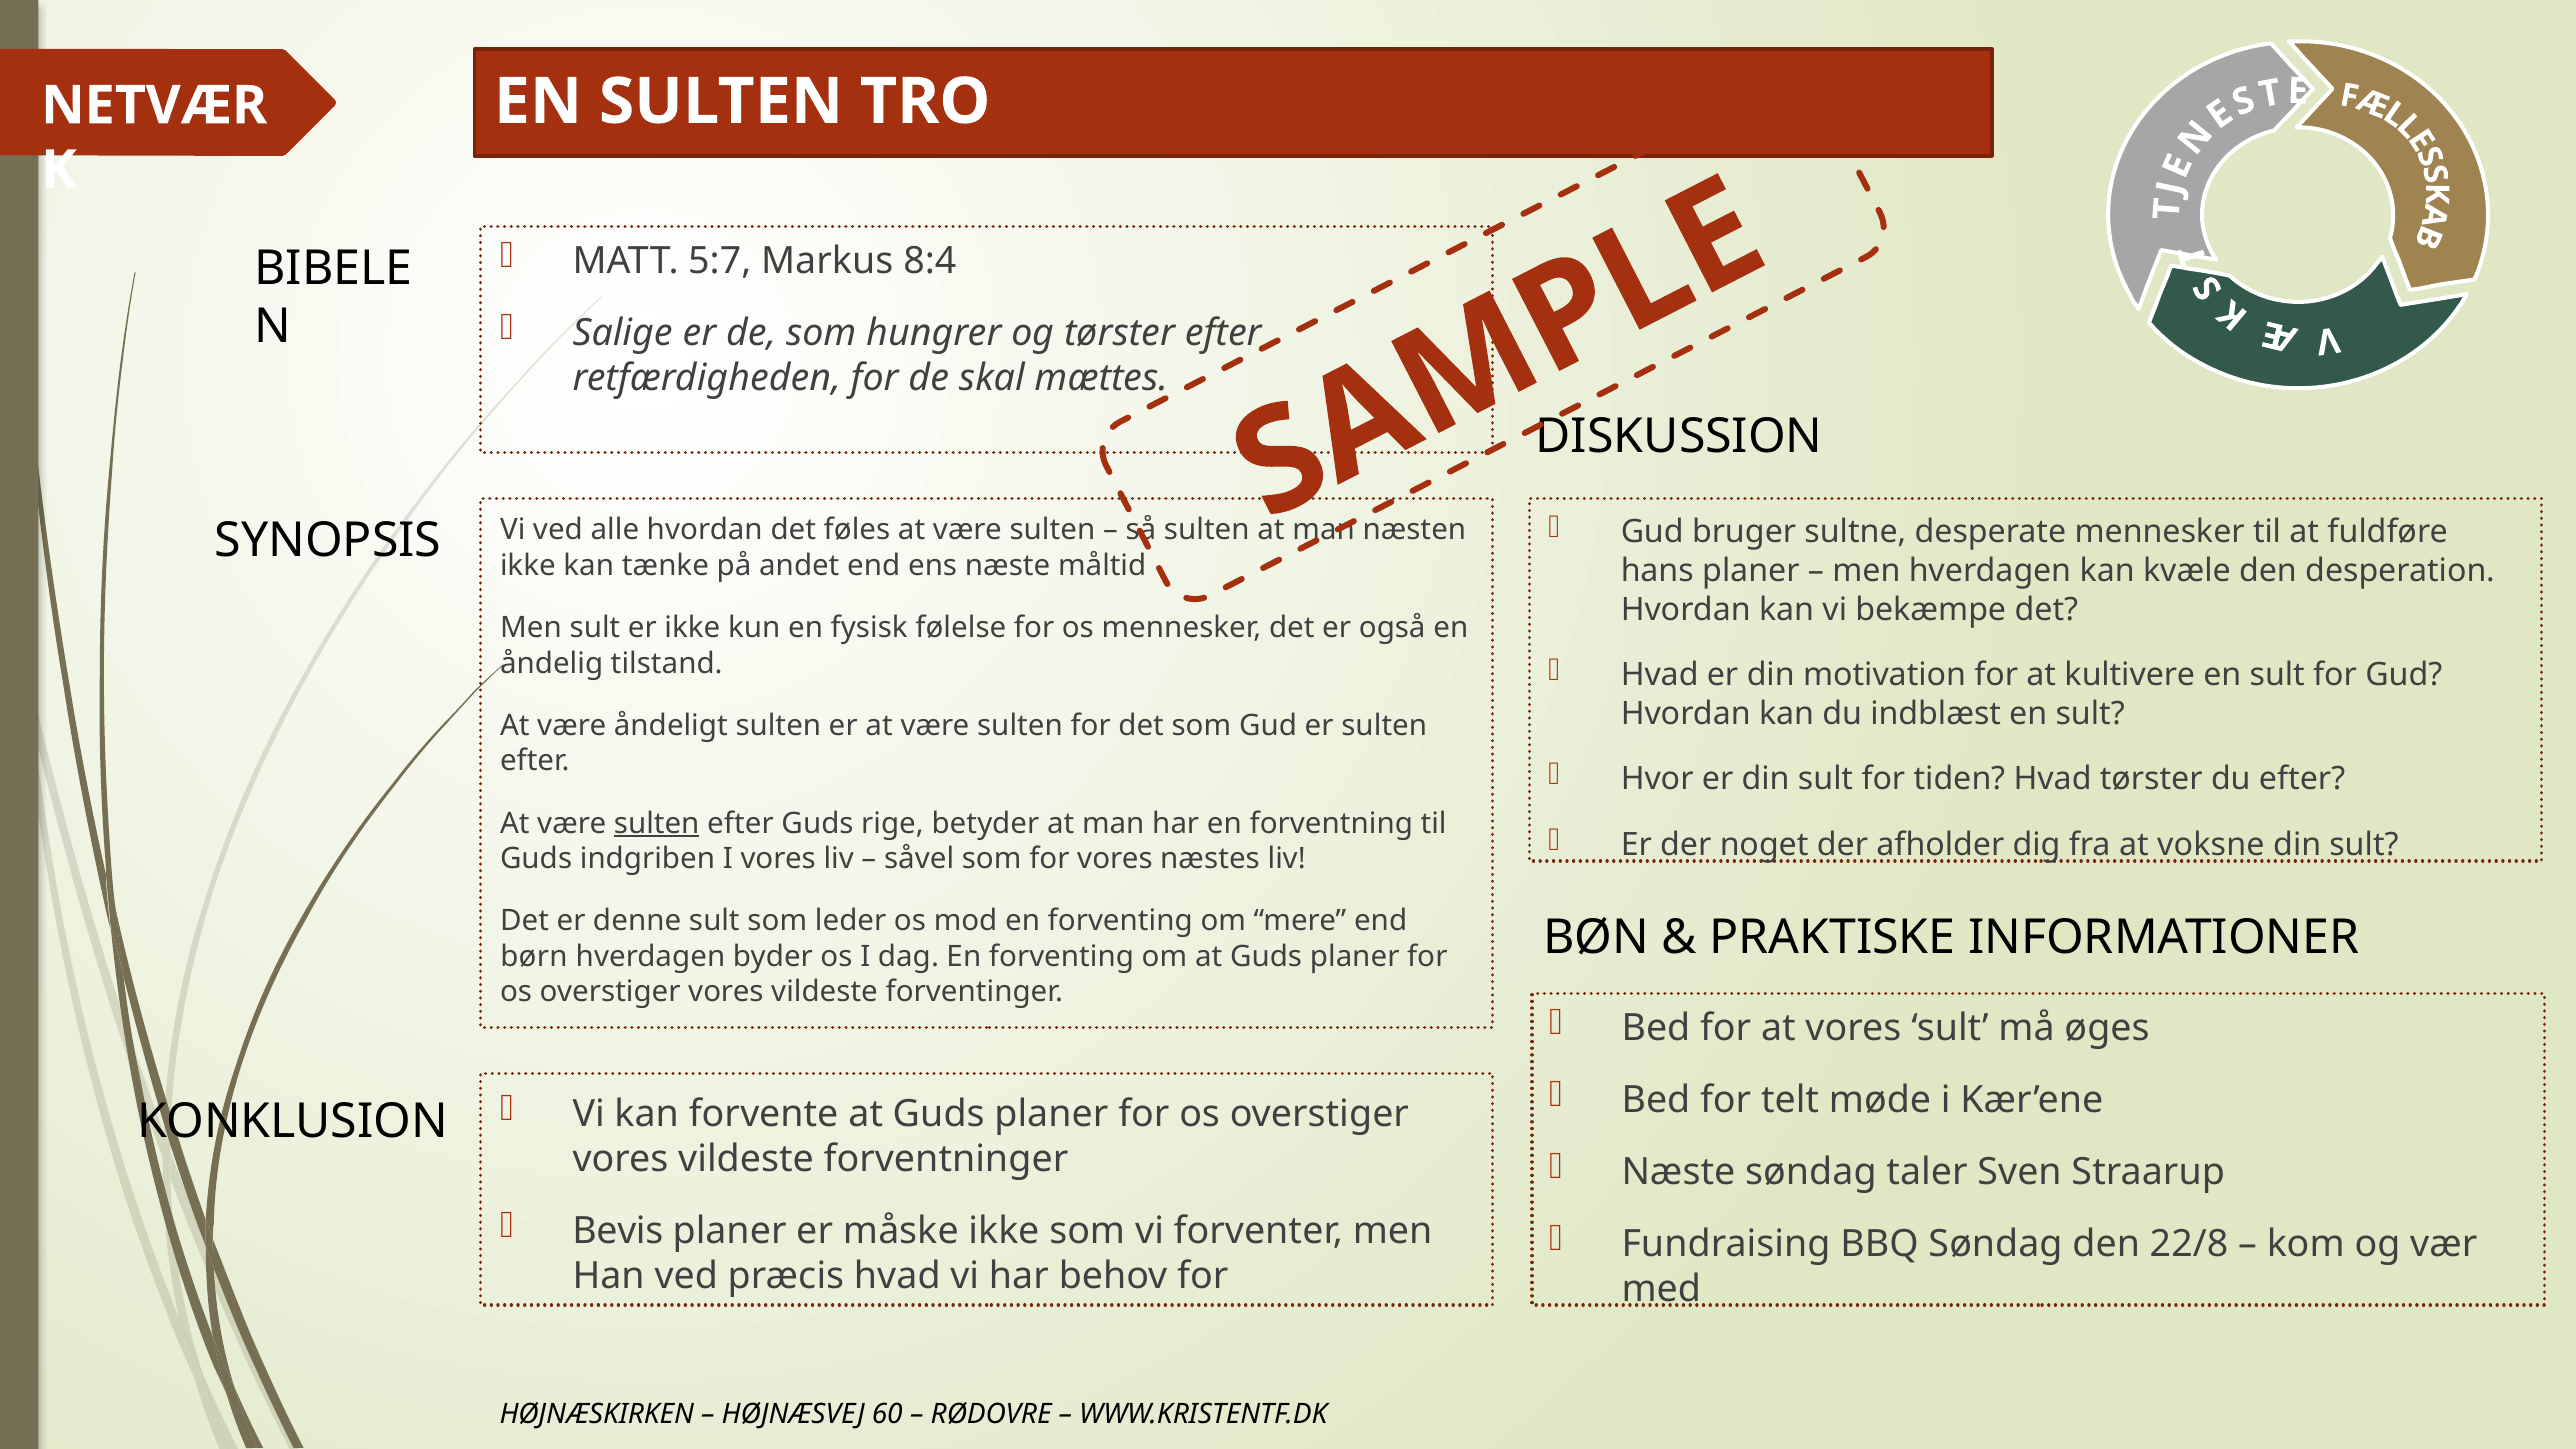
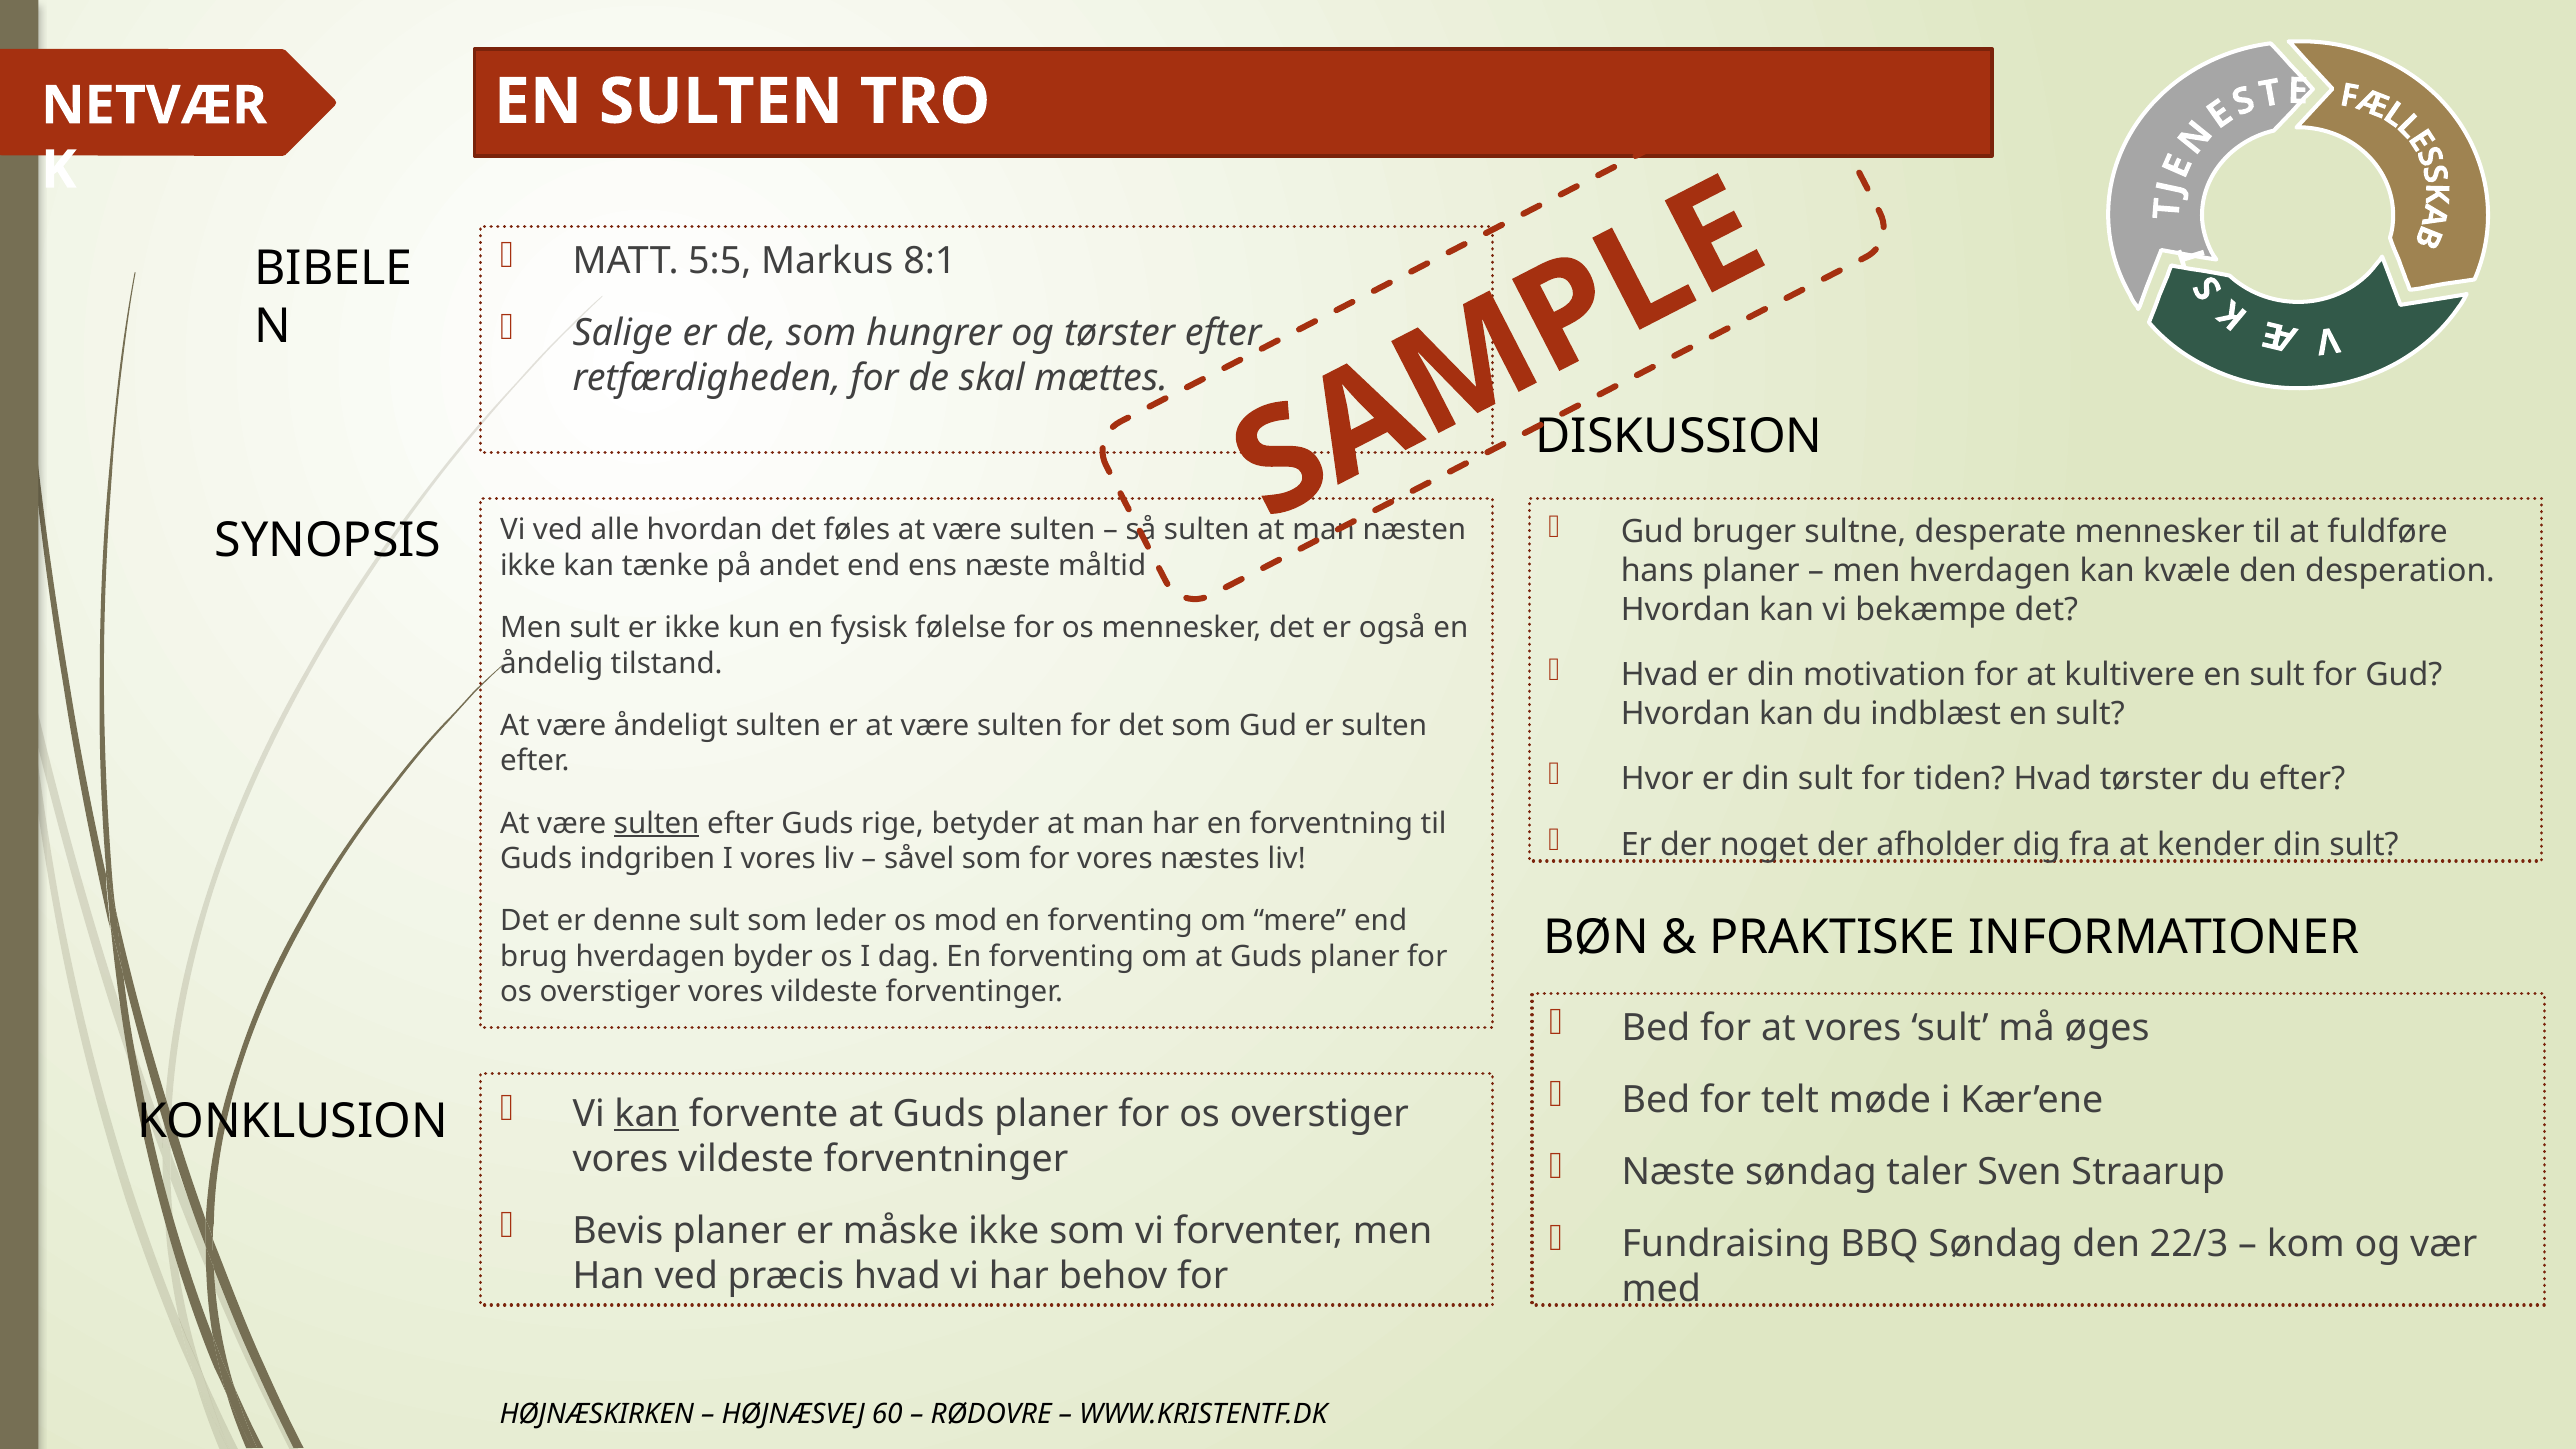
5:7: 5:7 -> 5:5
8:4: 8:4 -> 8:1
voksne: voksne -> kender
børn: børn -> brug
kan at (647, 1114) underline: none -> present
22/8: 22/8 -> 22/3
